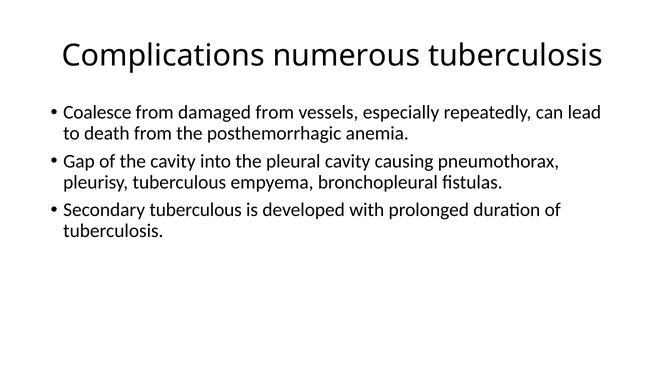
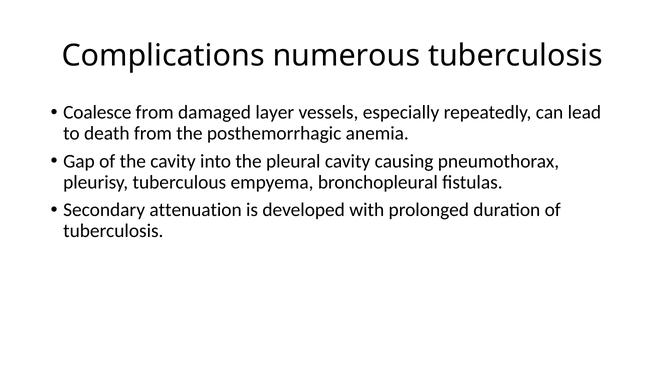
damaged from: from -> layer
Secondary tuberculous: tuberculous -> attenuation
